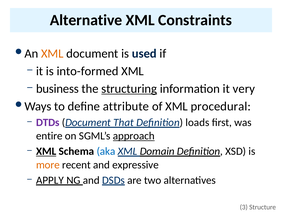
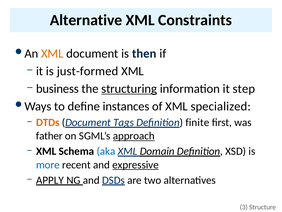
used: used -> then
into-formed: into-formed -> just-formed
very: very -> step
attribute: attribute -> instances
procedural: procedural -> specialized
DTDs colour: purple -> orange
That: That -> Tags
loads: loads -> finite
entire: entire -> father
XML at (46, 151) underline: present -> none
more colour: orange -> blue
expressive underline: none -> present
